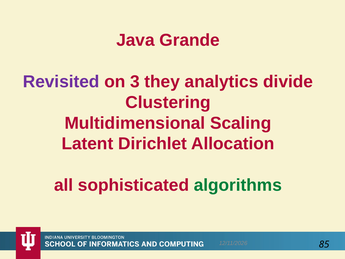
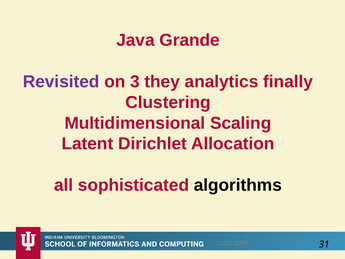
divide: divide -> finally
algorithms colour: green -> black
85: 85 -> 31
